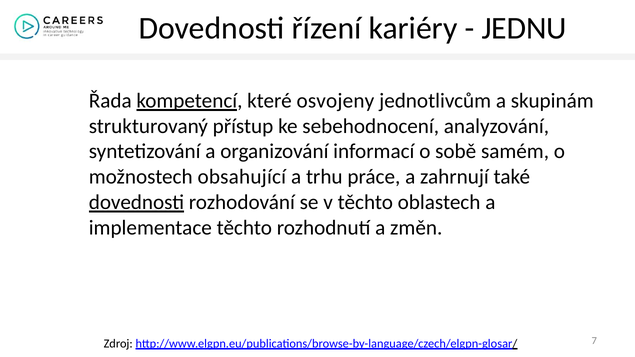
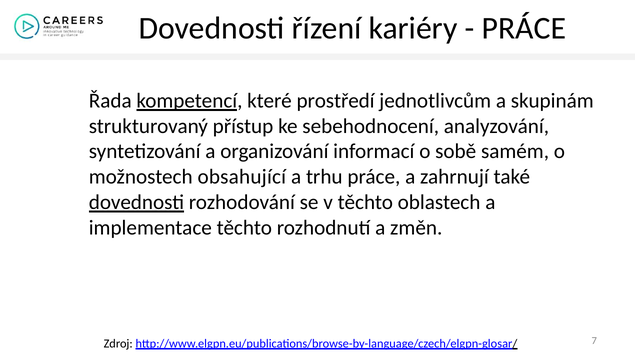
JEDNU at (524, 28): JEDNU -> PRÁCE
osvojeny: osvojeny -> prostředí
